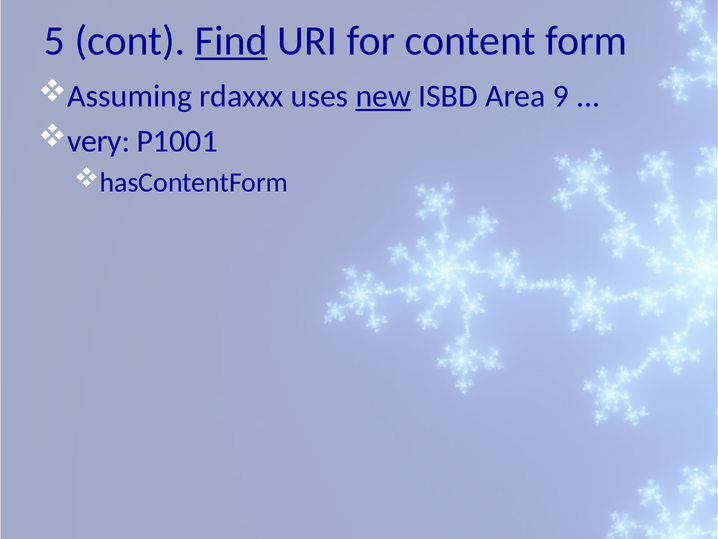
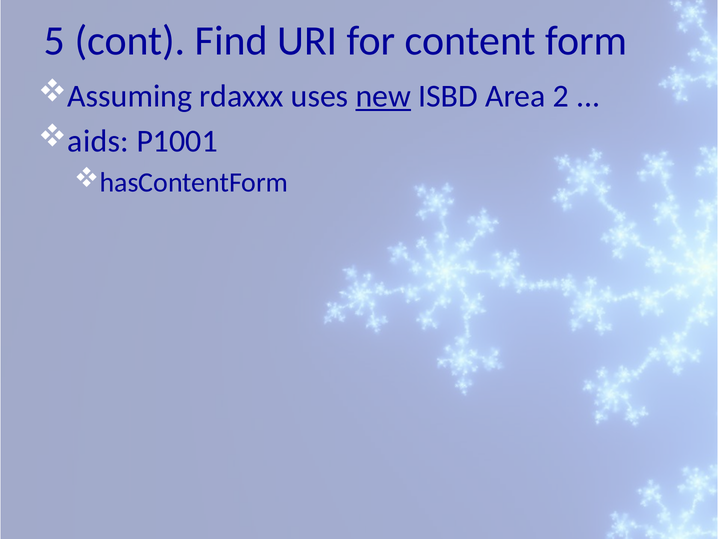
Find underline: present -> none
9: 9 -> 2
very: very -> aids
